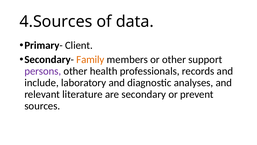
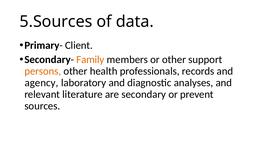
4.Sources: 4.Sources -> 5.Sources
persons colour: purple -> orange
include: include -> agency
